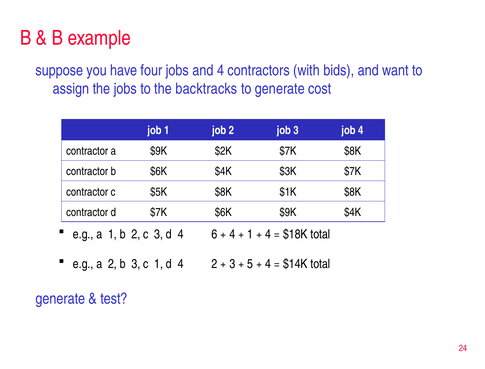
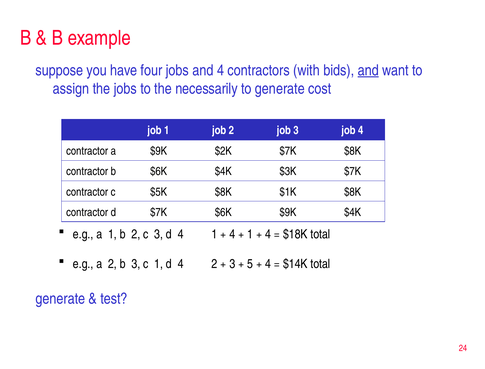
and at (368, 70) underline: none -> present
backtracks: backtracks -> necessarily
4 6: 6 -> 1
